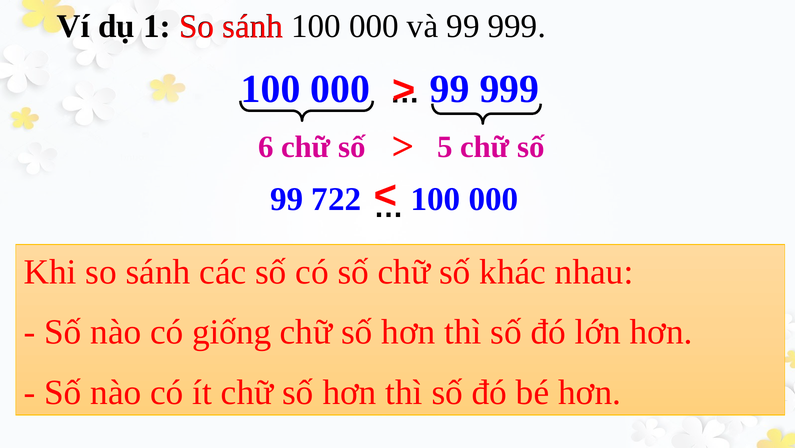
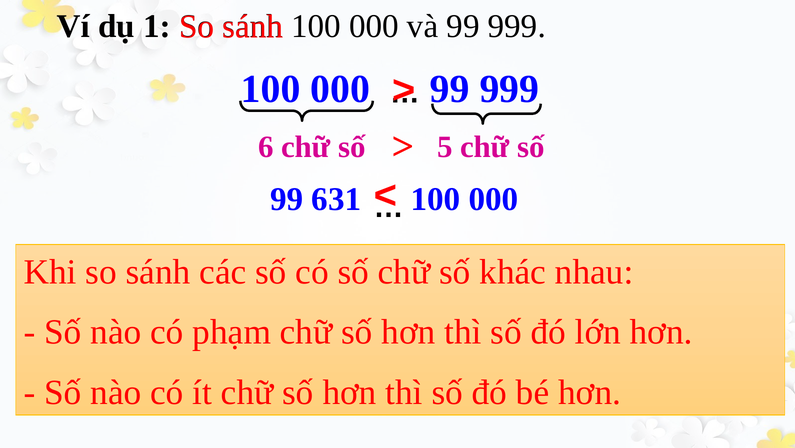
722: 722 -> 631
giống: giống -> phạm
